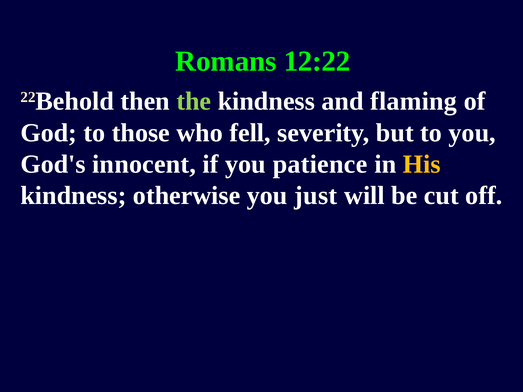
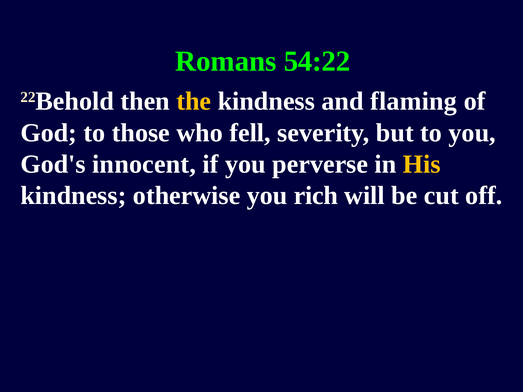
12:22: 12:22 -> 54:22
the colour: light green -> yellow
patience: patience -> perverse
just: just -> rich
